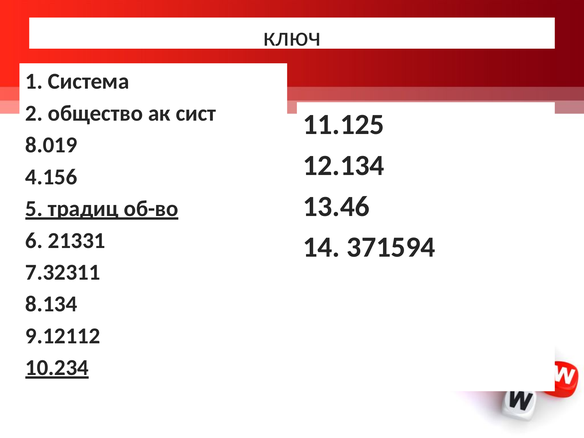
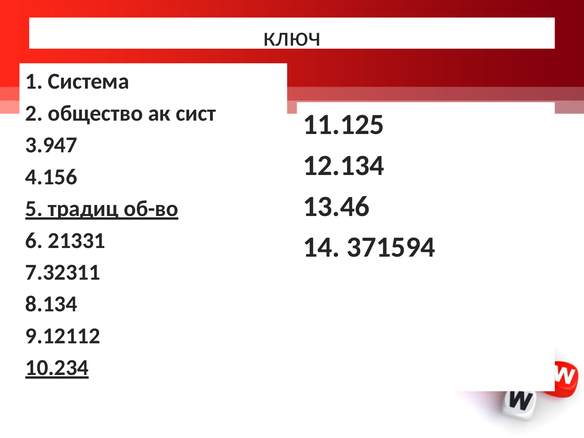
8.019: 8.019 -> 3.947
